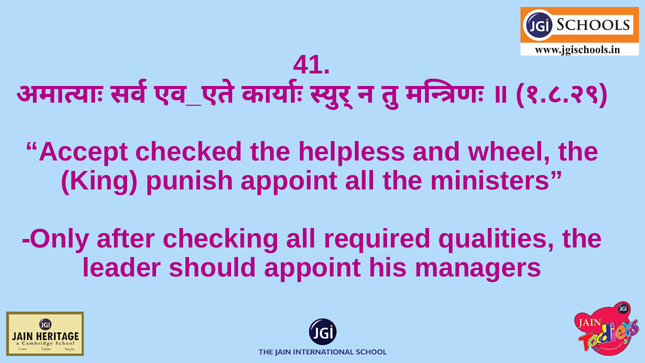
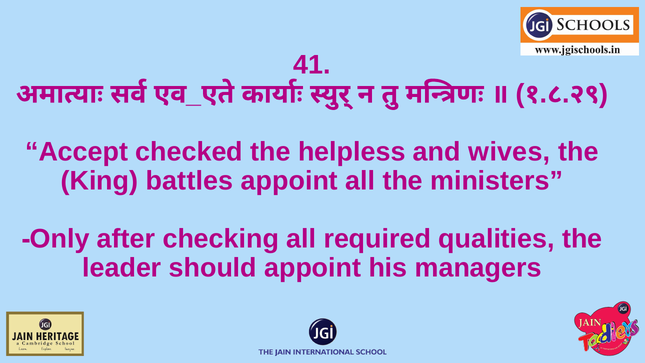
wheel: wheel -> wives
punish: punish -> battles
